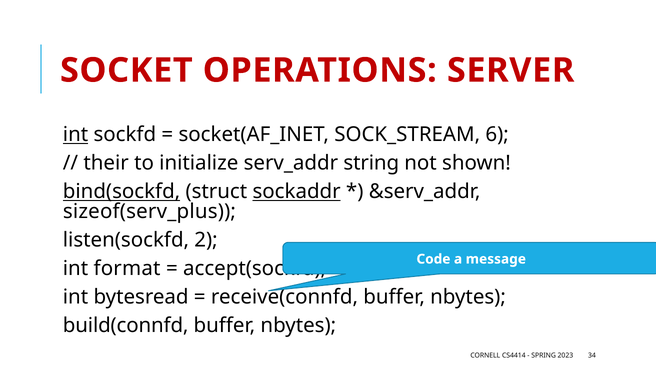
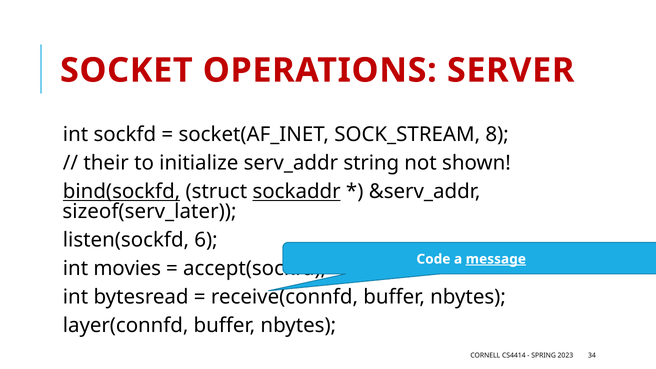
int at (76, 135) underline: present -> none
6: 6 -> 8
sizeof(serv_plus: sizeof(serv_plus -> sizeof(serv_later
2: 2 -> 6
message underline: none -> present
format: format -> movies
build(connfd: build(connfd -> layer(connfd
